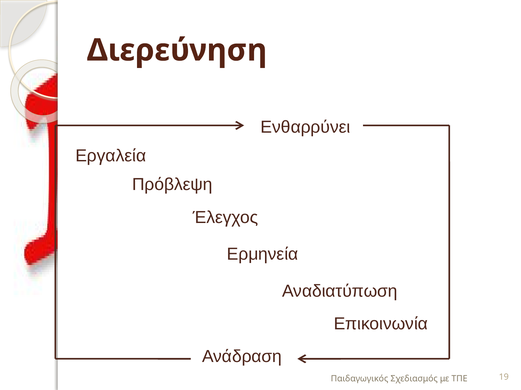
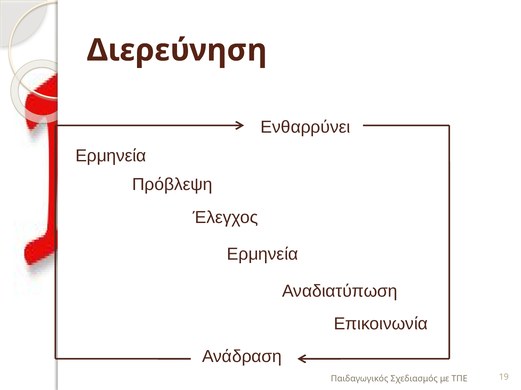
Εργαλεία at (111, 156): Εργαλεία -> Ερμηνεία
